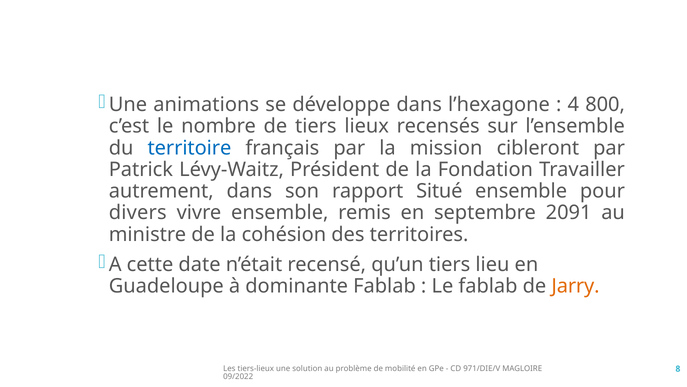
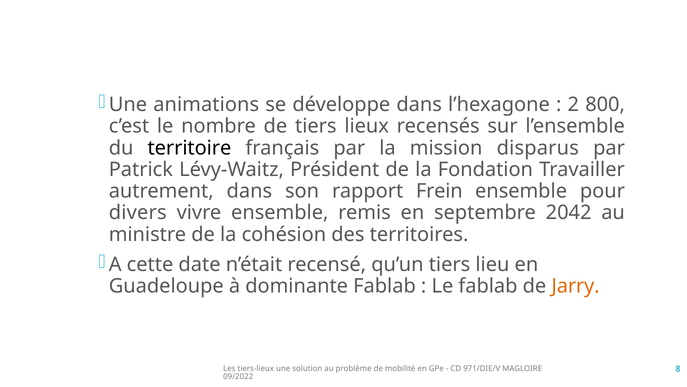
4: 4 -> 2
territoire colour: blue -> black
cibleront: cibleront -> disparus
Situé: Situé -> Frein
2091: 2091 -> 2042
